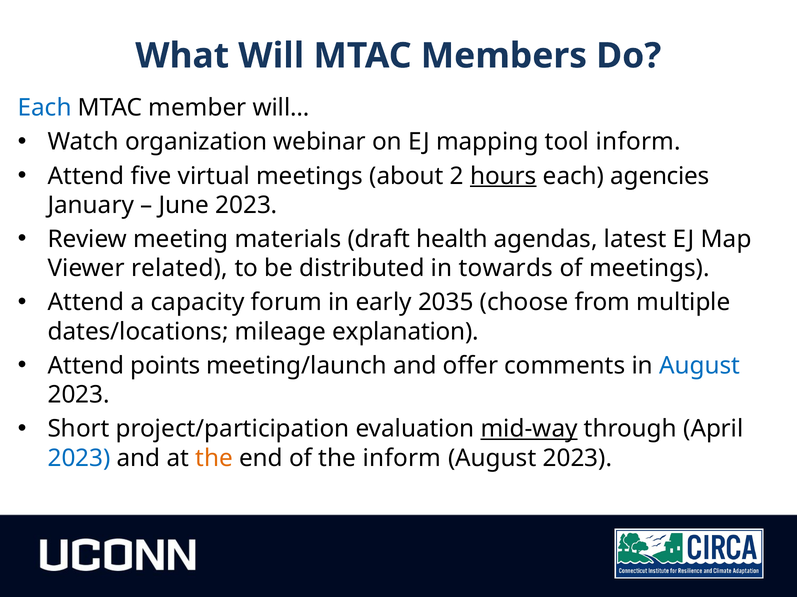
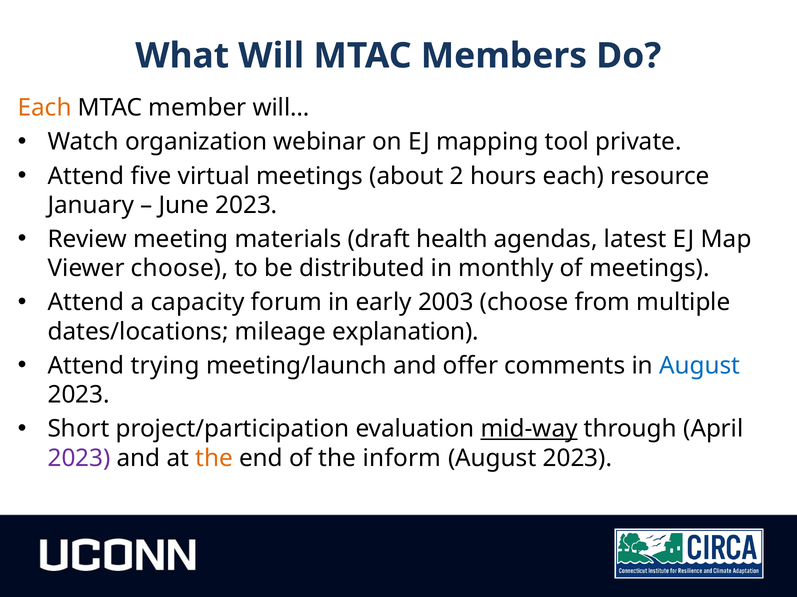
Each at (45, 108) colour: blue -> orange
tool inform: inform -> private
hours underline: present -> none
agencies: agencies -> resource
Viewer related: related -> choose
towards: towards -> monthly
2035: 2035 -> 2003
points: points -> trying
2023 at (79, 459) colour: blue -> purple
